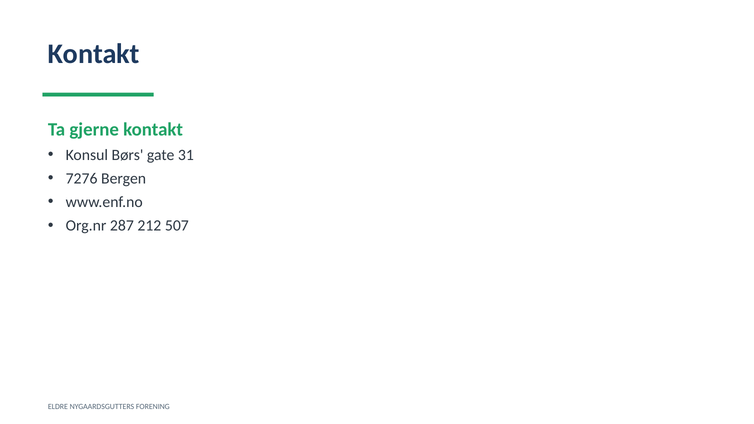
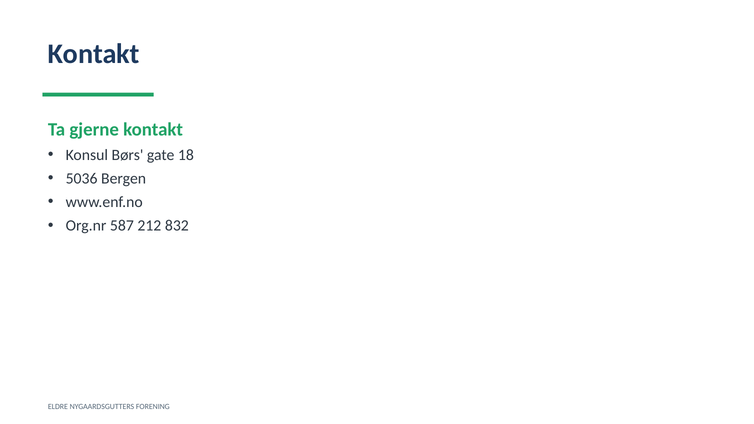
31: 31 -> 18
7276: 7276 -> 5036
287: 287 -> 587
507: 507 -> 832
